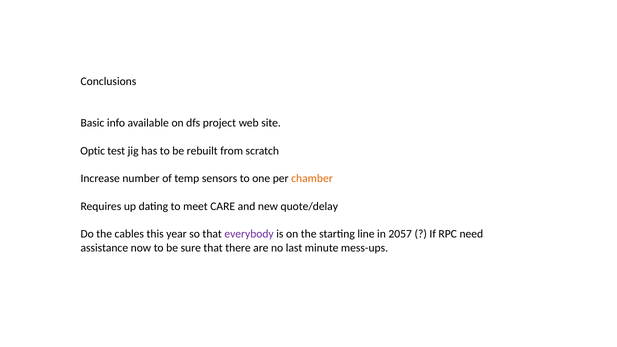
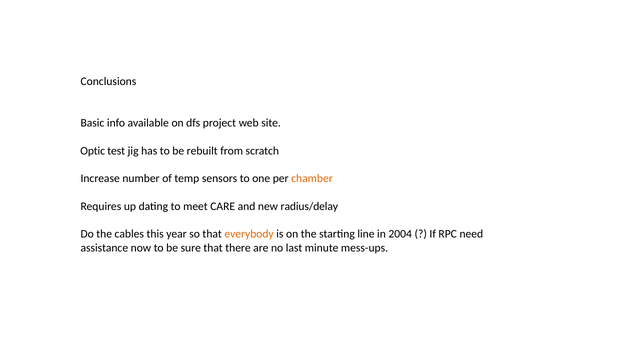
quote/delay: quote/delay -> radius/delay
everybody colour: purple -> orange
2057: 2057 -> 2004
